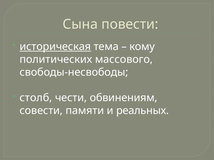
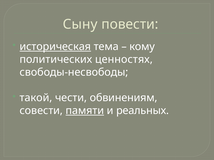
Сына: Сына -> Сыну
массового: массового -> ценностях
столб: столб -> такой
памяти underline: none -> present
